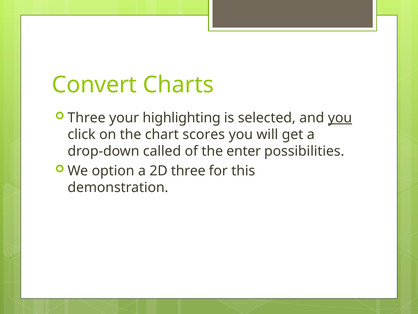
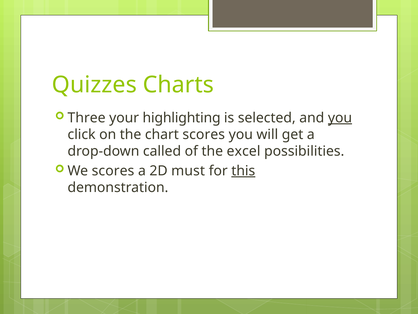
Convert: Convert -> Quizzes
enter: enter -> excel
We option: option -> scores
2D three: three -> must
this underline: none -> present
